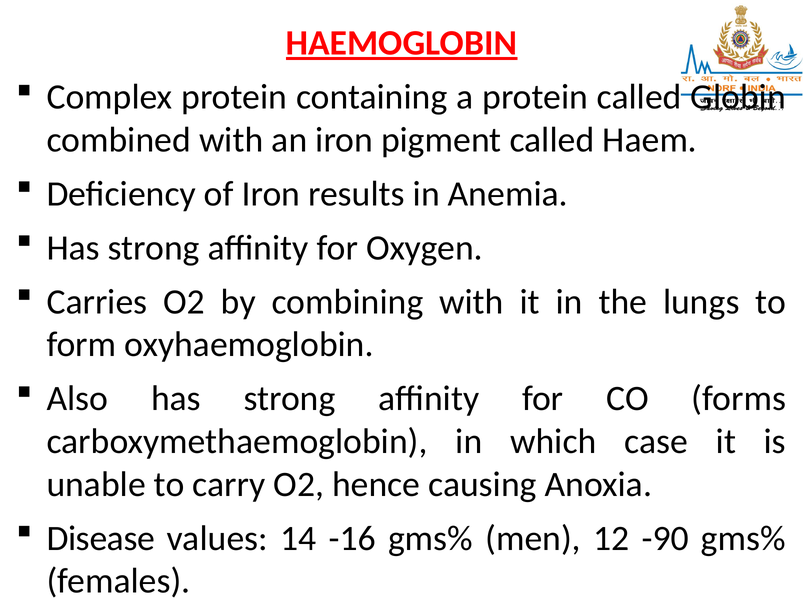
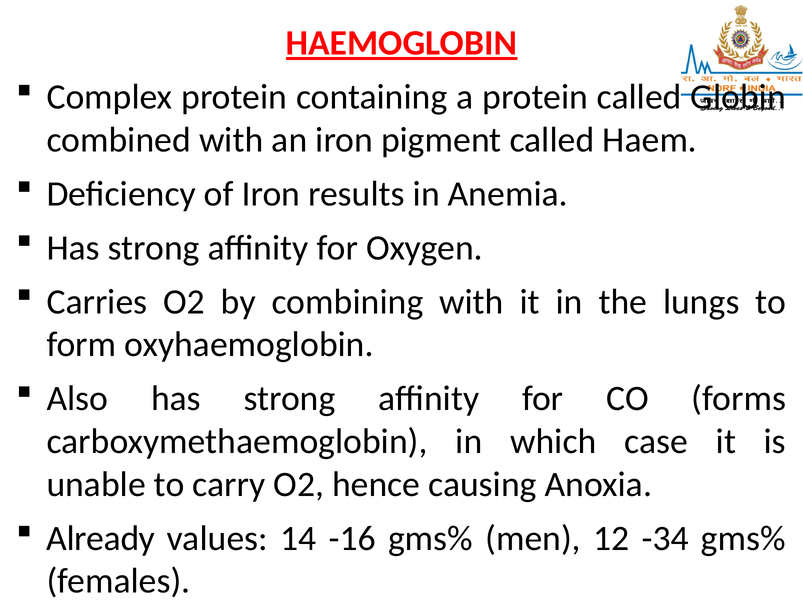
Disease: Disease -> Already
-90: -90 -> -34
